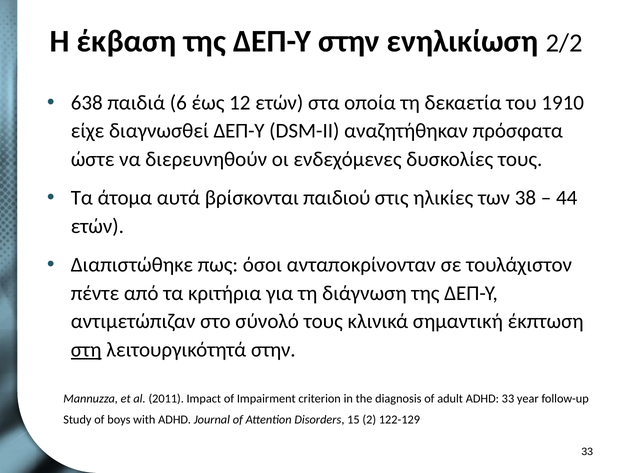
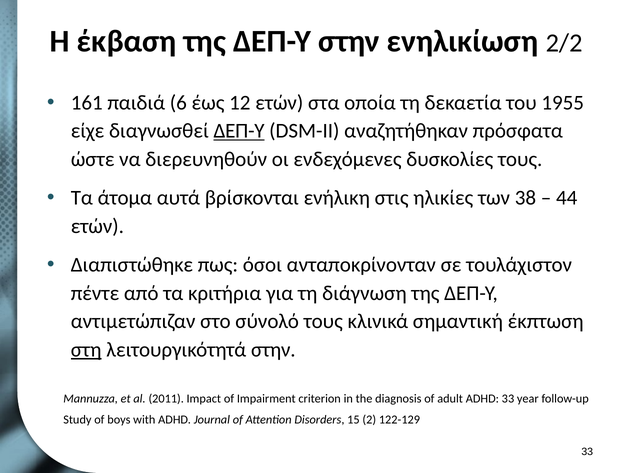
638: 638 -> 161
1910: 1910 -> 1955
ΔΕΠ-Υ at (239, 131) underline: none -> present
παιδιού: παιδιού -> ενήλικη
